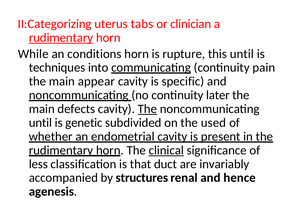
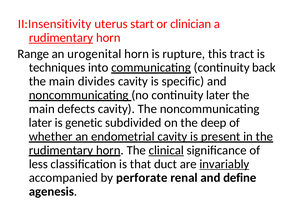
II:Categorizing: II:Categorizing -> II:Insensitivity
tabs: tabs -> start
While: While -> Range
conditions: conditions -> urogenital
this until: until -> tract
pain: pain -> back
appear: appear -> divides
The at (147, 109) underline: present -> none
until at (40, 123): until -> later
used: used -> deep
invariably underline: none -> present
structures: structures -> perforate
hence: hence -> define
